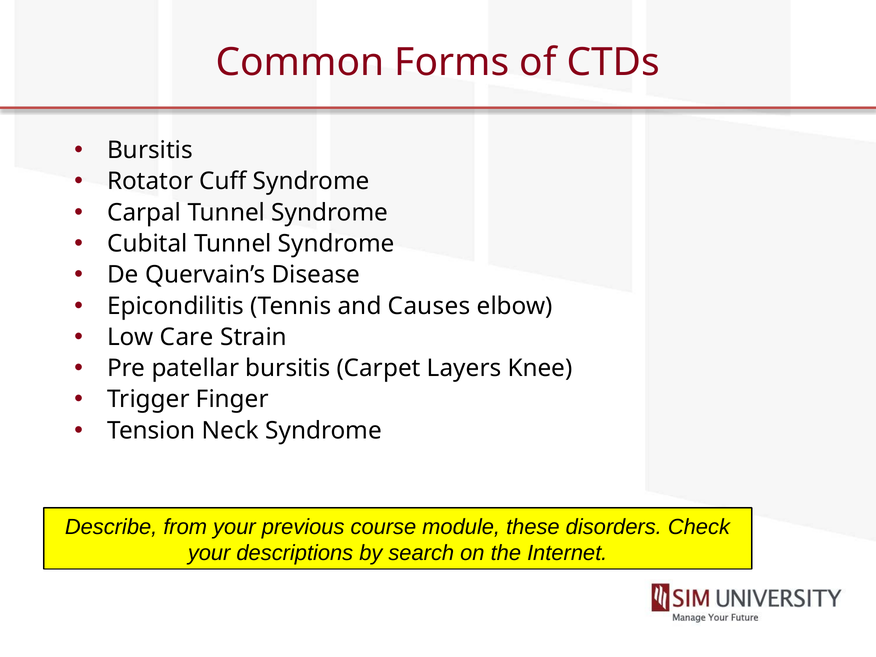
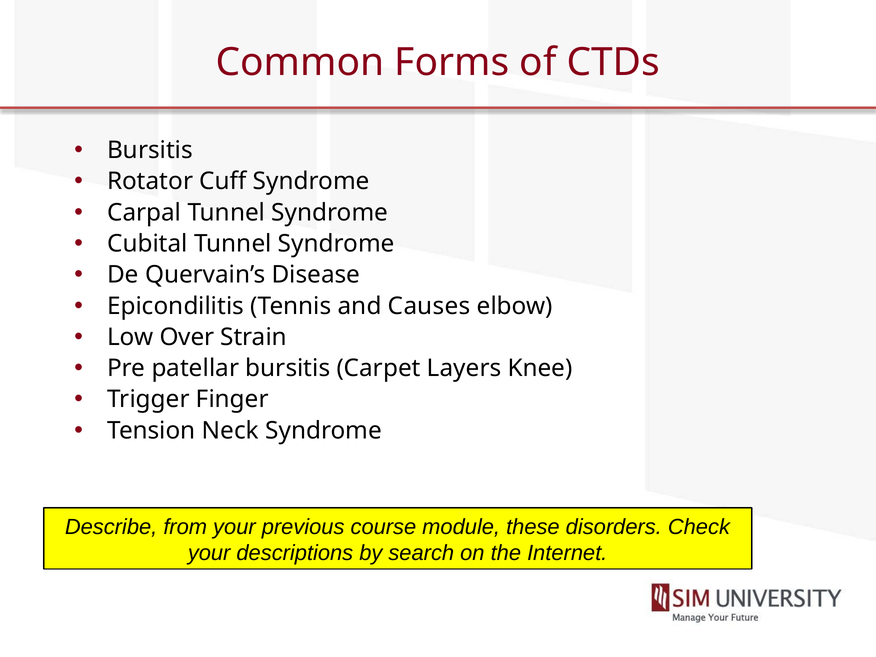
Care: Care -> Over
